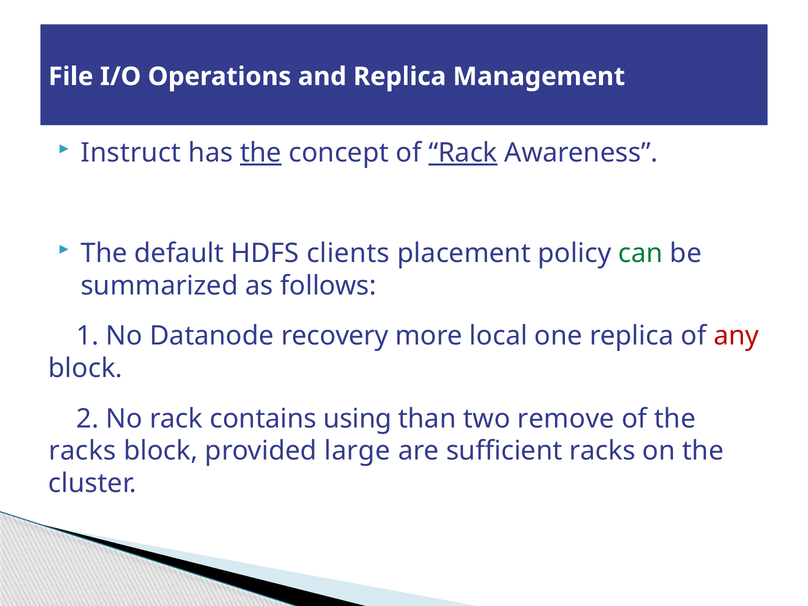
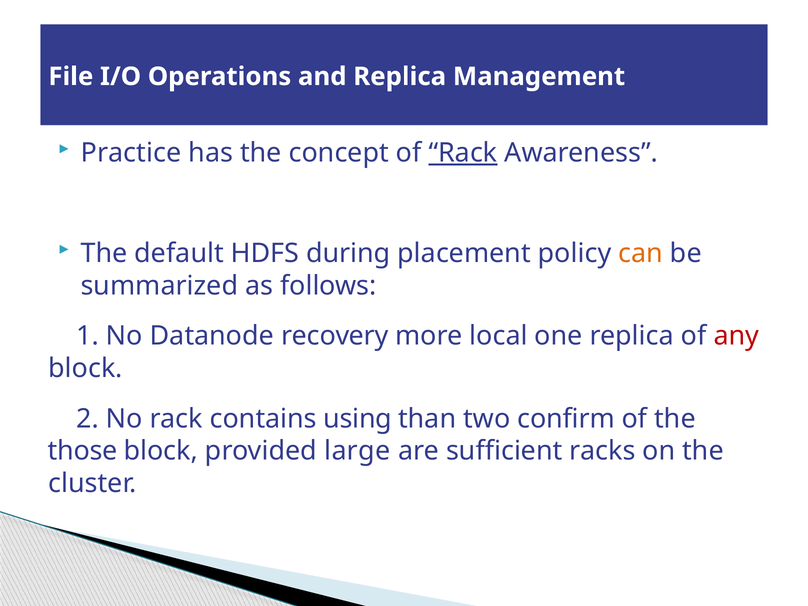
Instruct: Instruct -> Practice
the at (261, 153) underline: present -> none
clients: clients -> during
can colour: green -> orange
remove: remove -> confirm
racks at (82, 451): racks -> those
